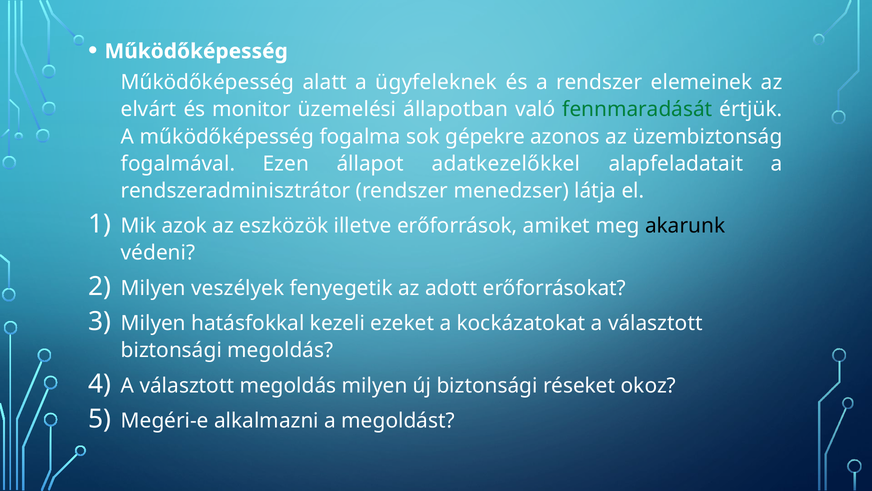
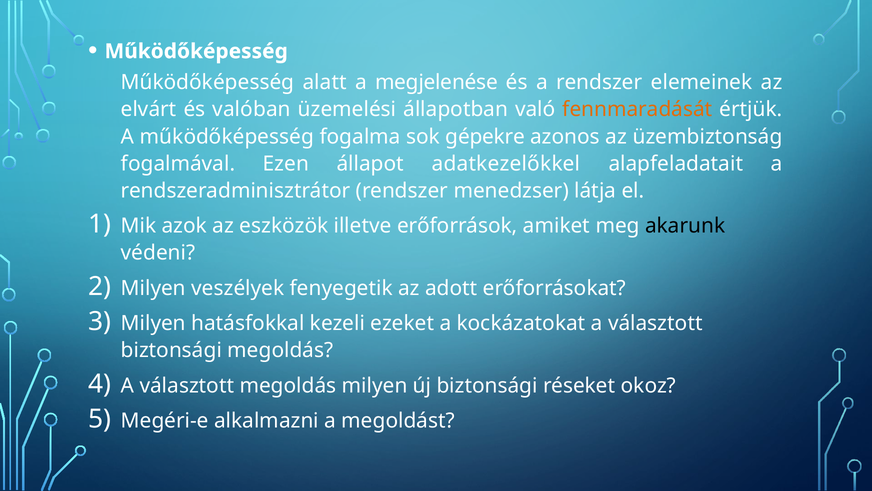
ügyfeleknek: ügyfeleknek -> megjelenése
monitor: monitor -> valóban
fennmaradását colour: green -> orange
